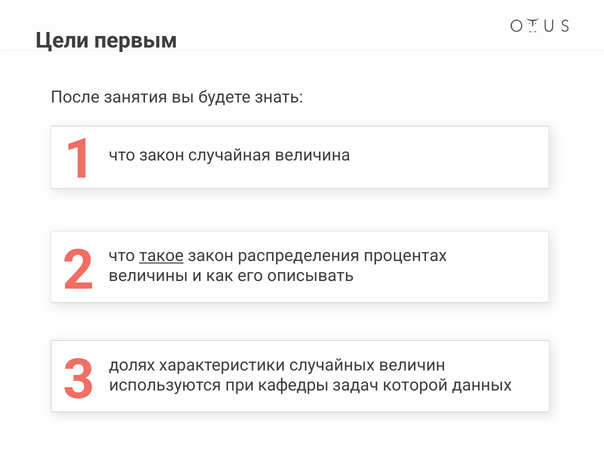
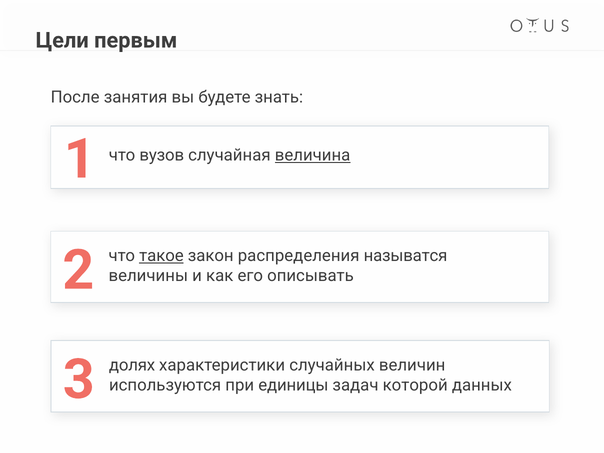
что закон: закон -> вузов
величина underline: none -> present
процентах: процентах -> называтся
кафедры: кафедры -> единицы
